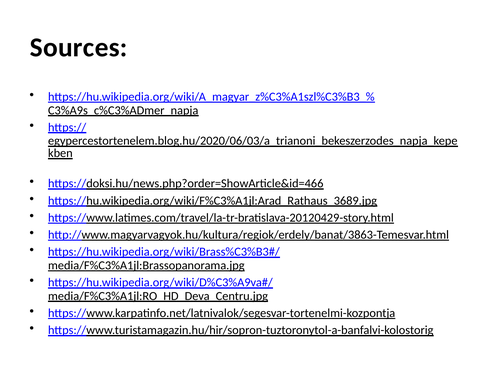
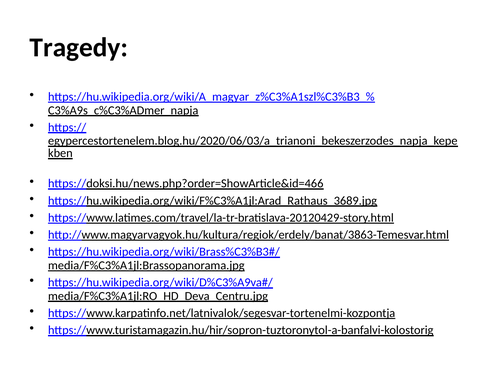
Sources: Sources -> Tragedy
